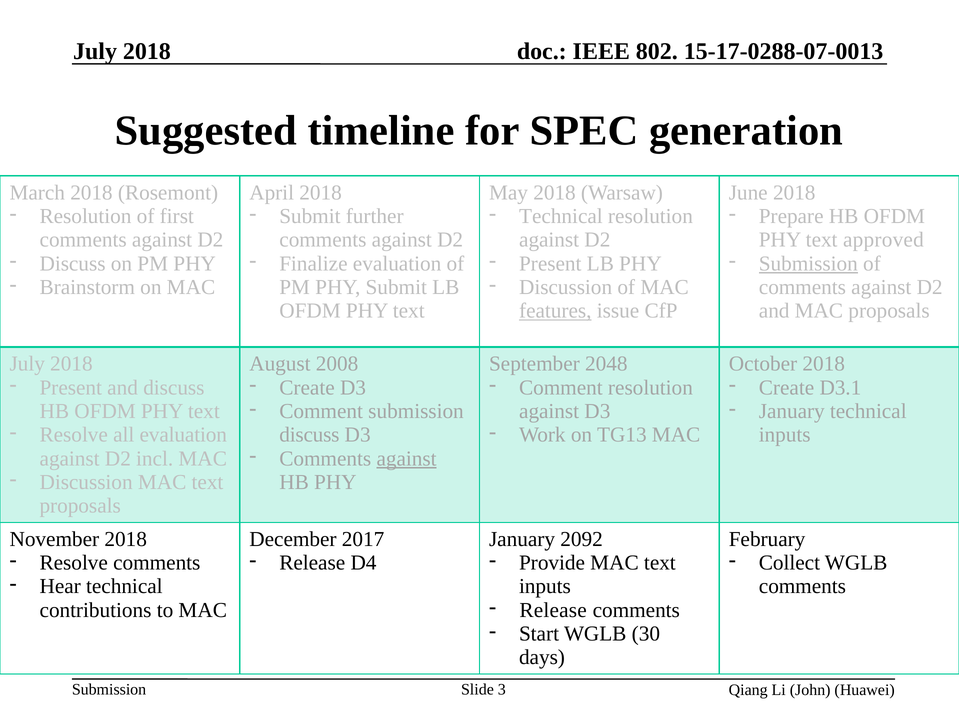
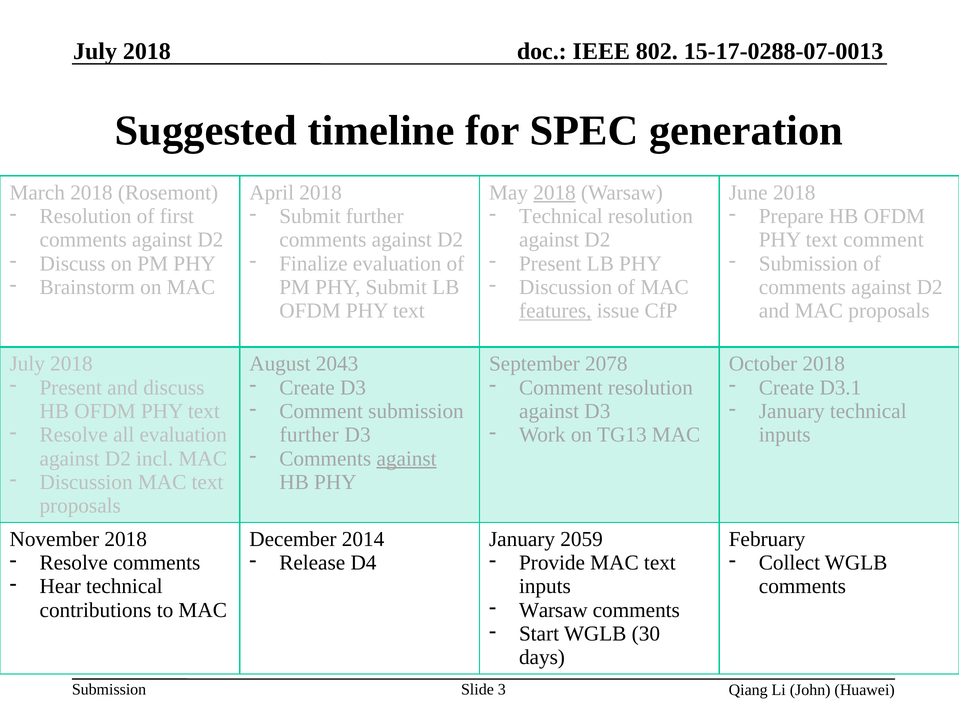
2018 at (555, 193) underline: none -> present
text approved: approved -> comment
Submission at (808, 264) underline: present -> none
2008: 2008 -> 2043
2048: 2048 -> 2078
discuss at (309, 435): discuss -> further
2017: 2017 -> 2014
2092: 2092 -> 2059
Release at (553, 610): Release -> Warsaw
